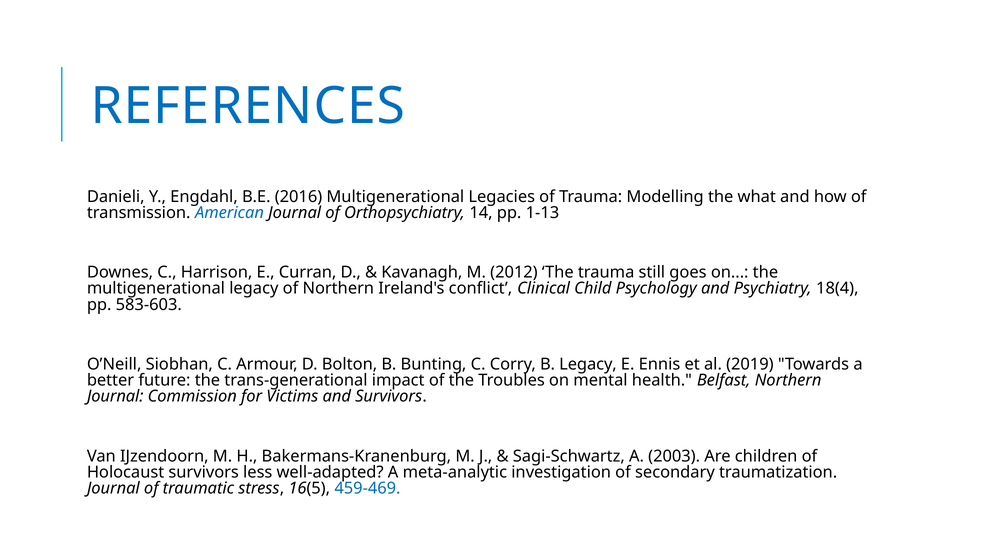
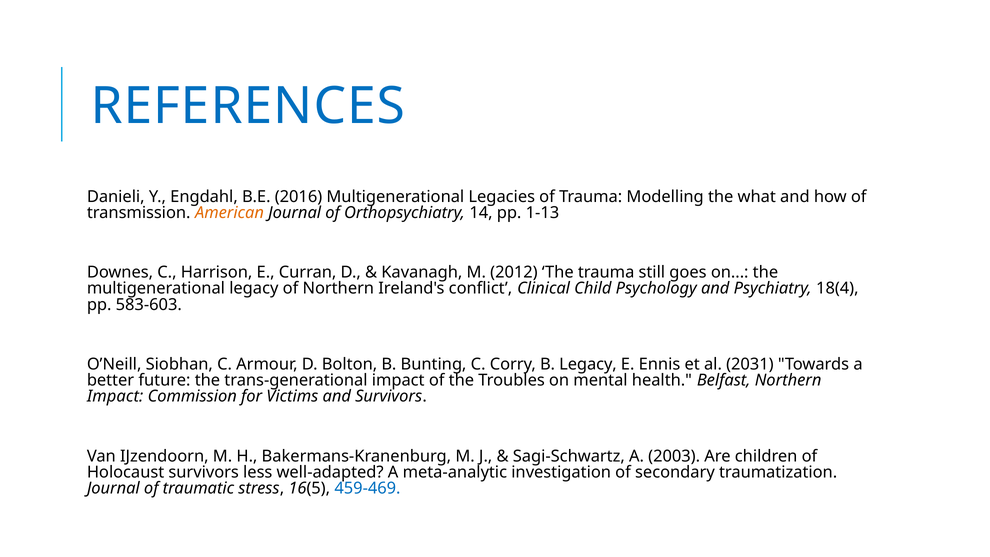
American colour: blue -> orange
2019: 2019 -> 2031
Journal at (115, 396): Journal -> Impact
